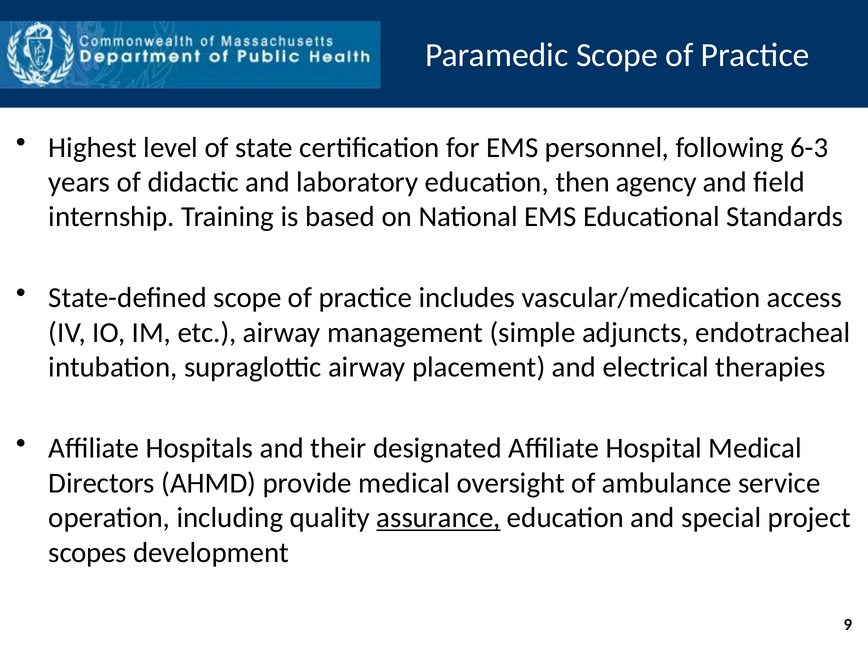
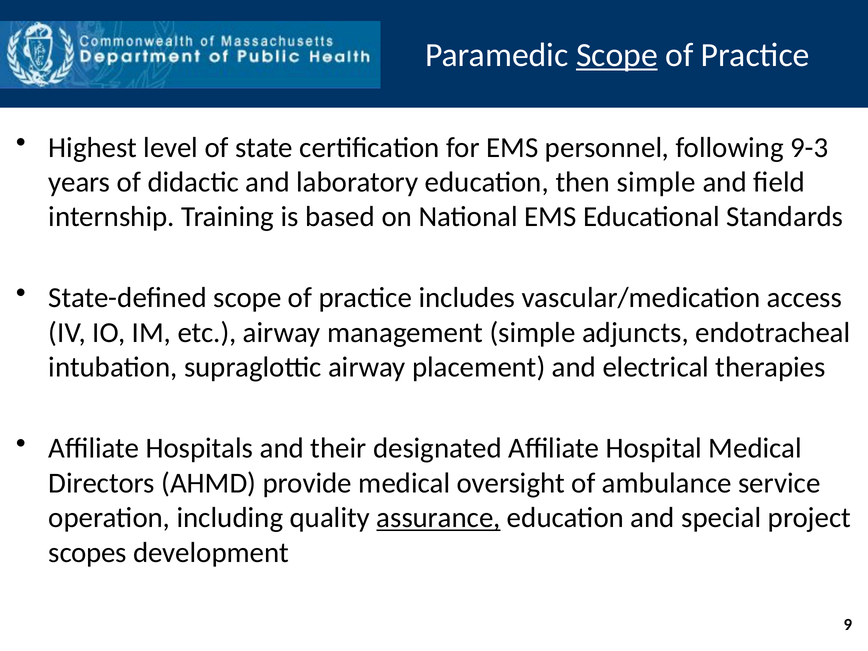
Scope at (617, 55) underline: none -> present
6-3: 6-3 -> 9-3
then agency: agency -> simple
